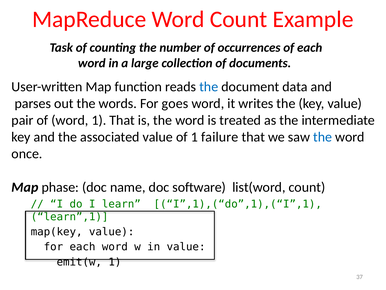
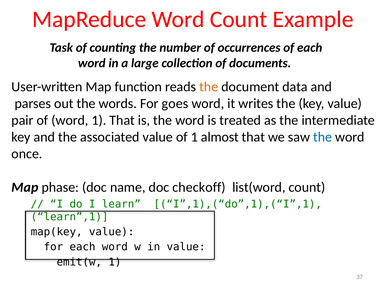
the at (209, 87) colour: blue -> orange
failure: failure -> almost
software: software -> checkoff
